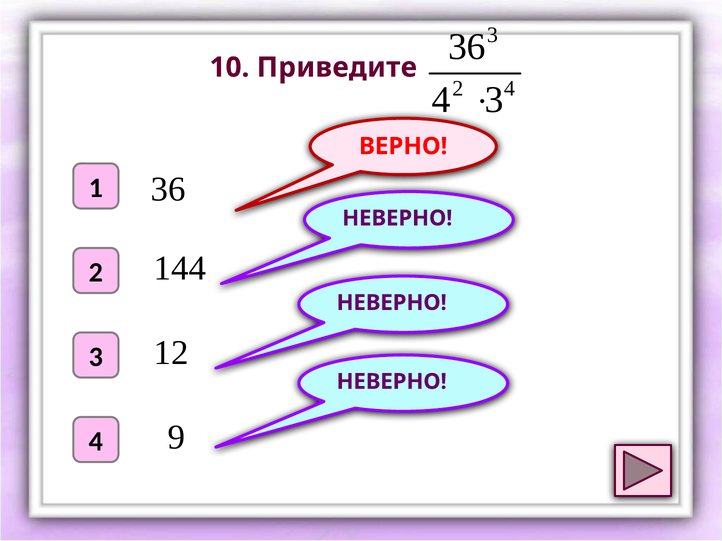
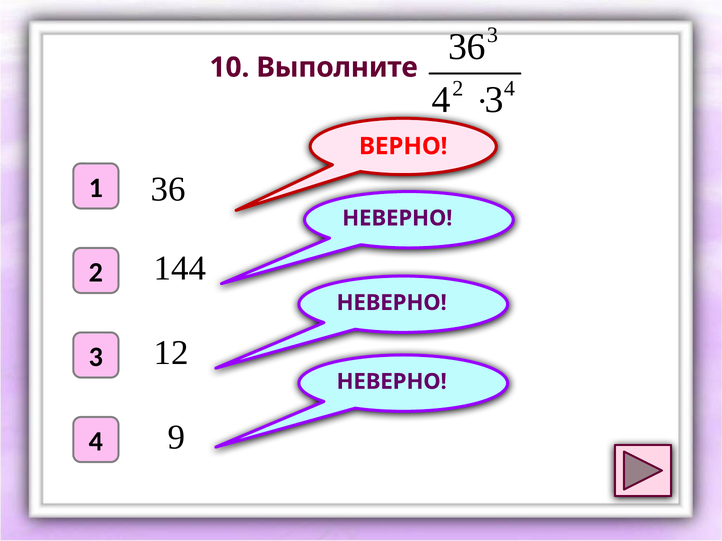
Приведите: Приведите -> Выполните
